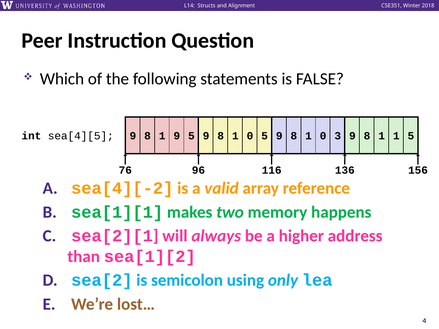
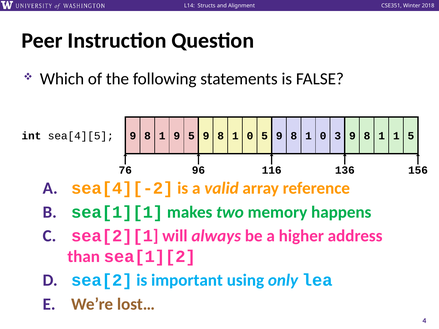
semicolon: semicolon -> important
